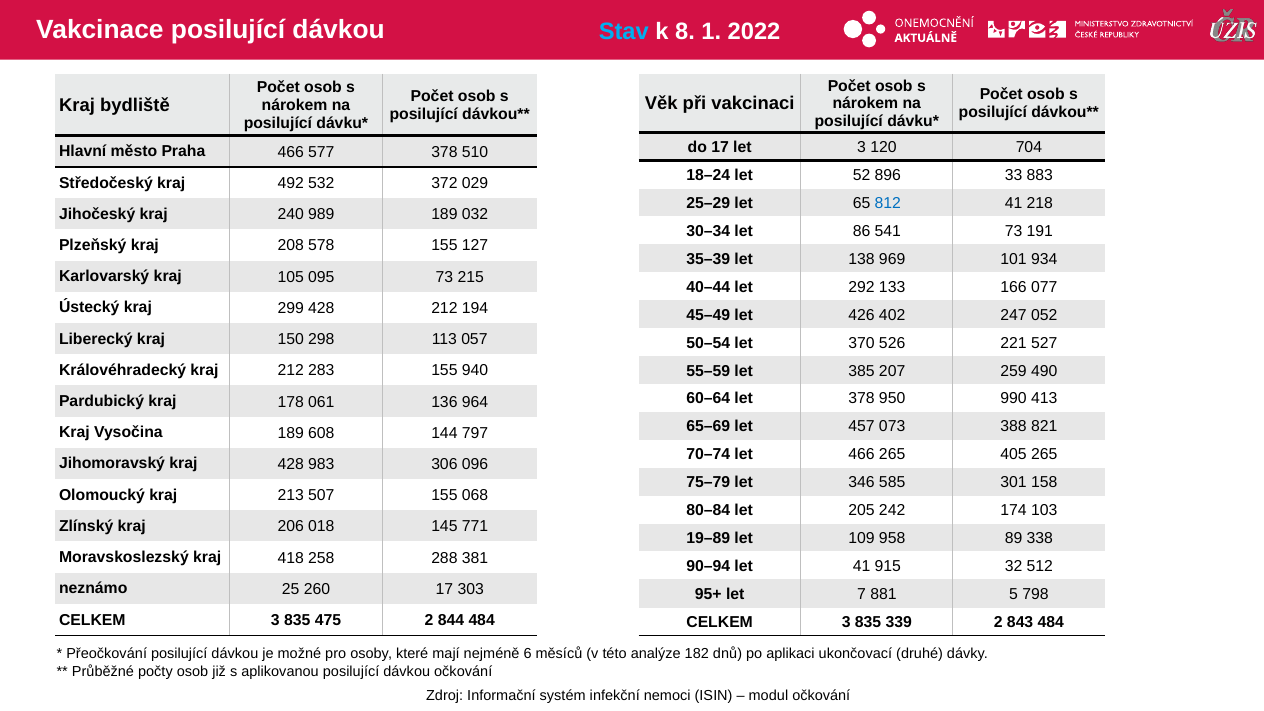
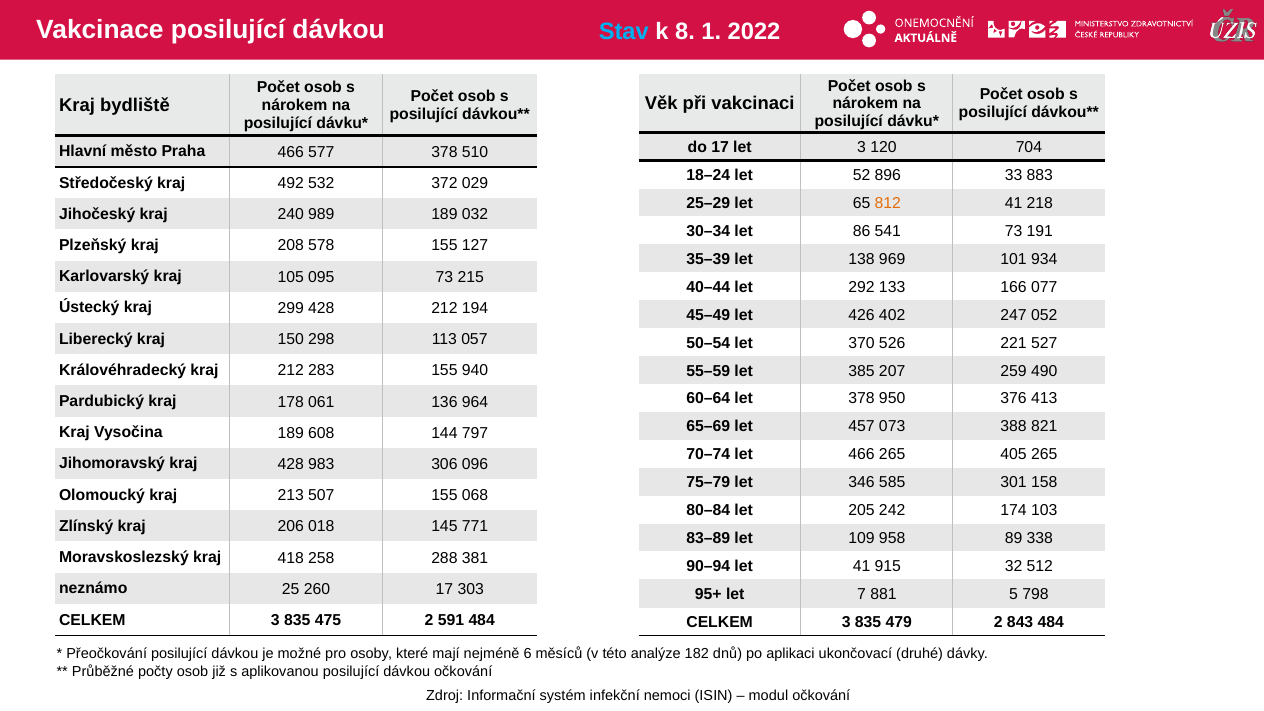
812 colour: blue -> orange
990: 990 -> 376
19–89: 19–89 -> 83–89
844: 844 -> 591
339: 339 -> 479
